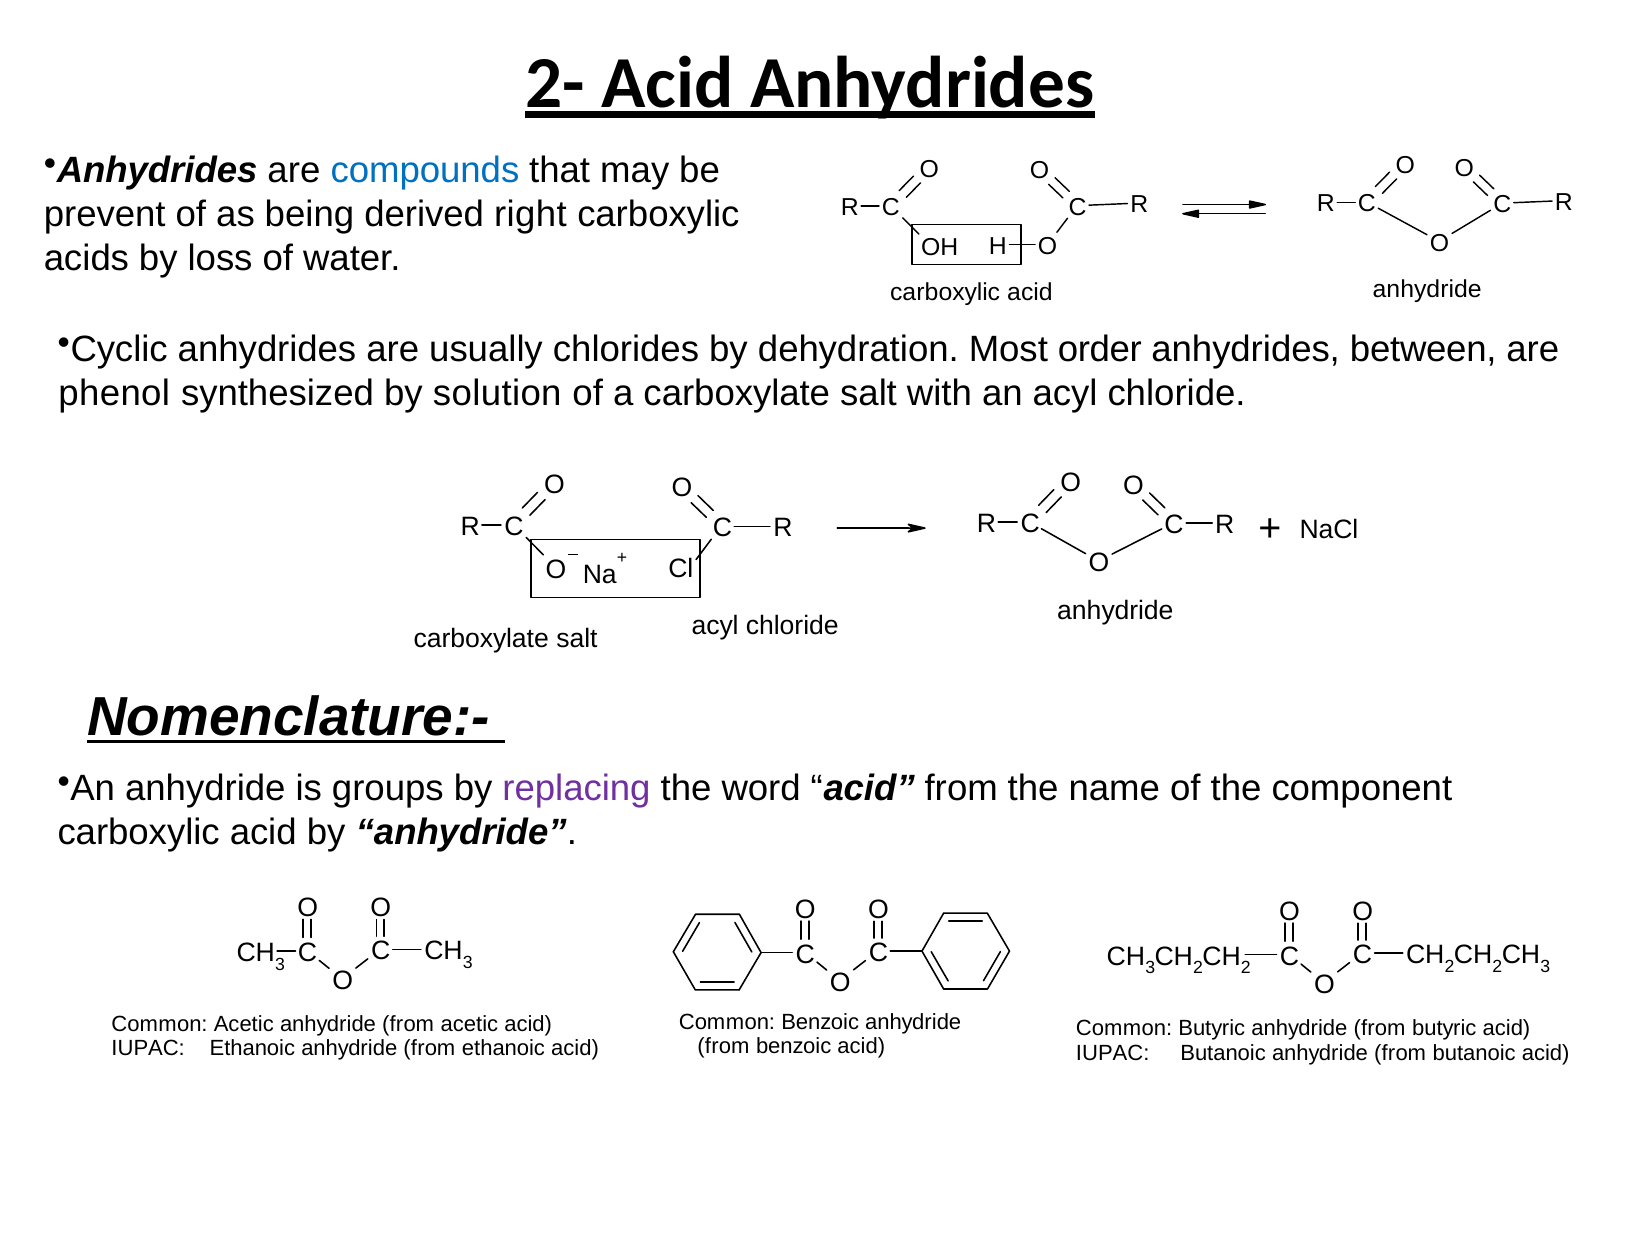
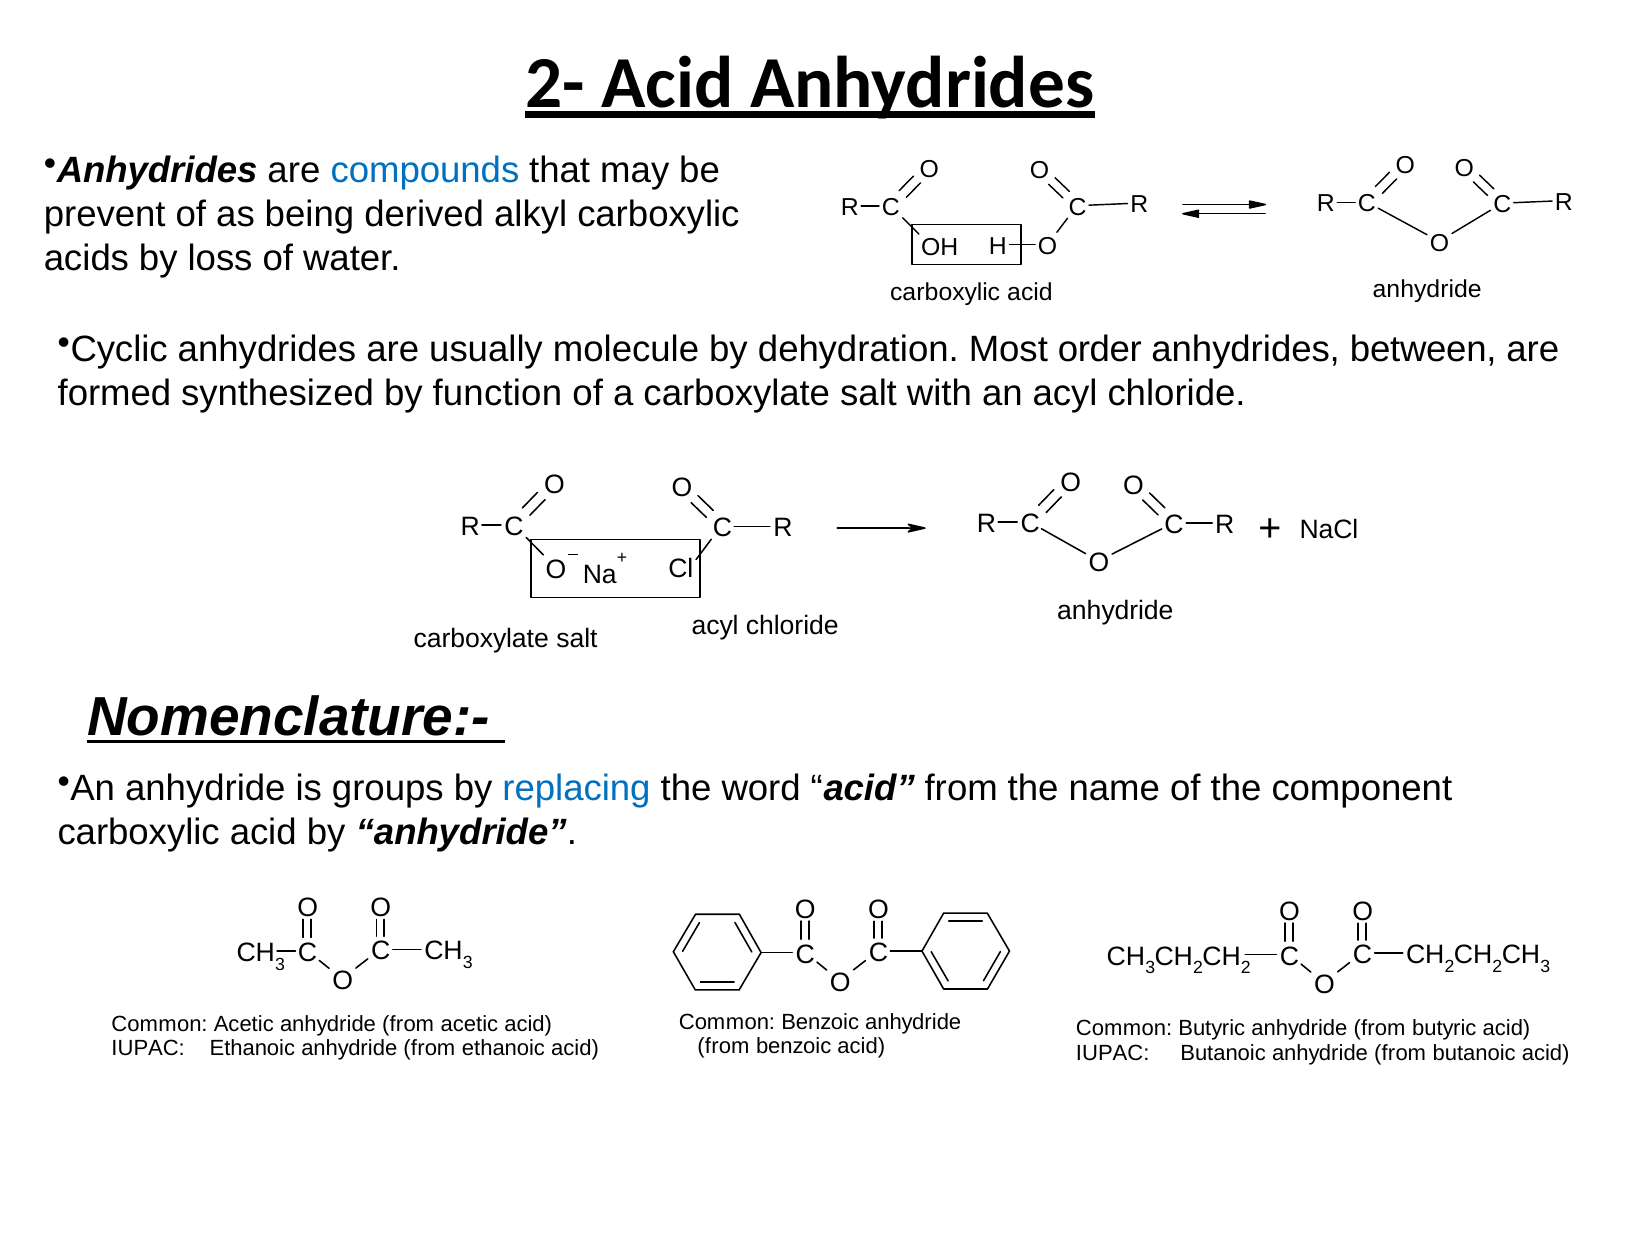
right: right -> alkyl
chlorides: chlorides -> molecule
phenol: phenol -> formed
solution: solution -> function
replacing colour: purple -> blue
